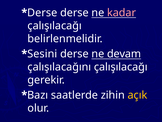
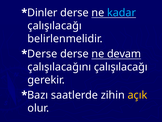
Derse at (42, 13): Derse -> Dinler
kadar colour: pink -> light blue
Sesini at (42, 54): Sesini -> Derse
